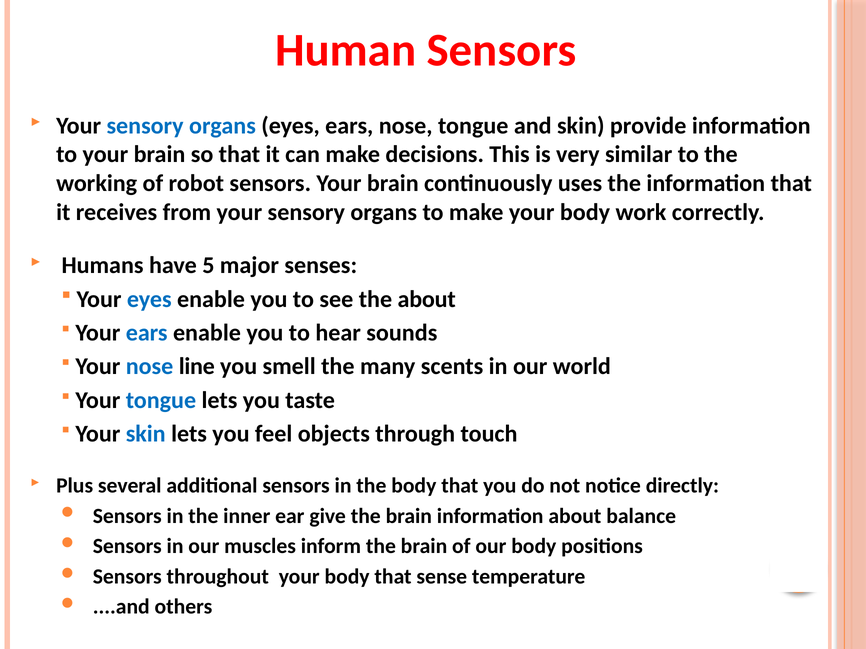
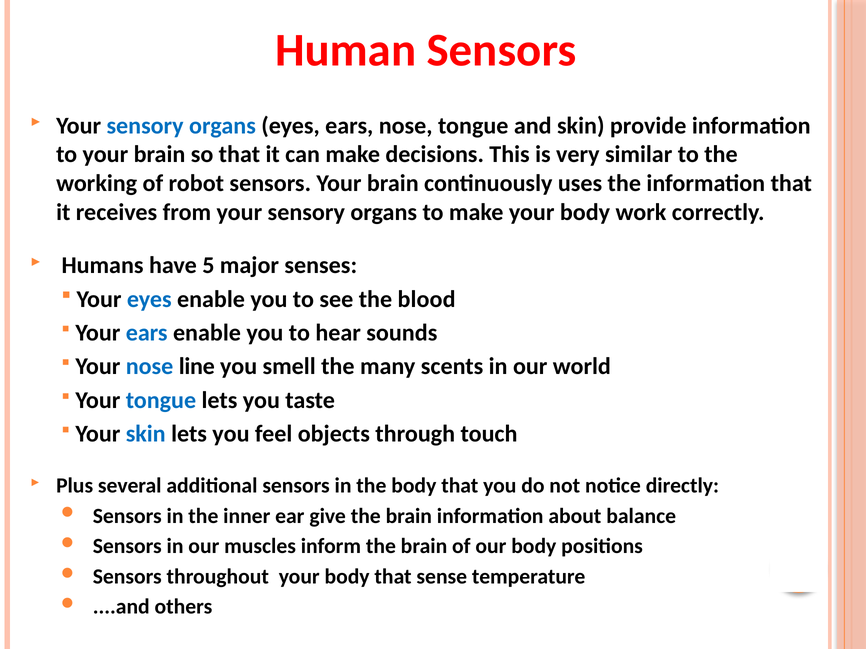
the about: about -> blood
